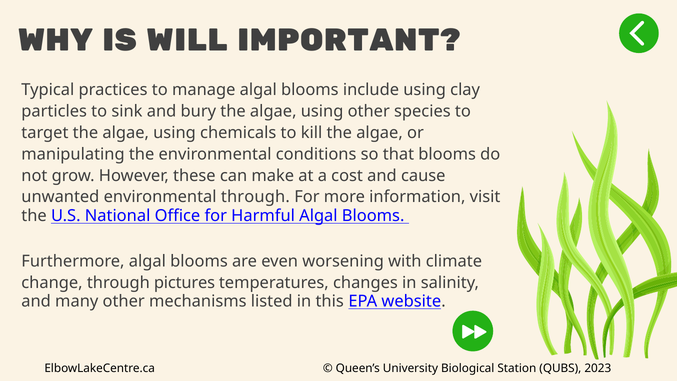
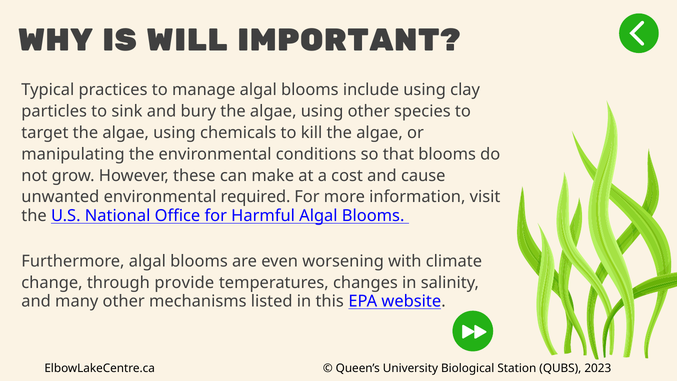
environmental through: through -> required
pictures: pictures -> provide
